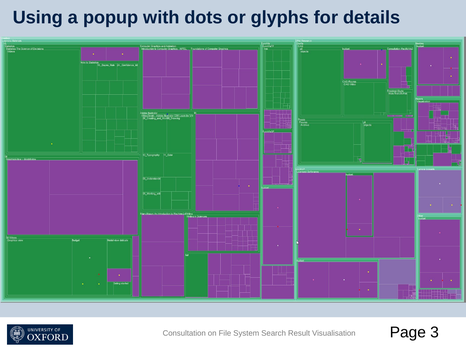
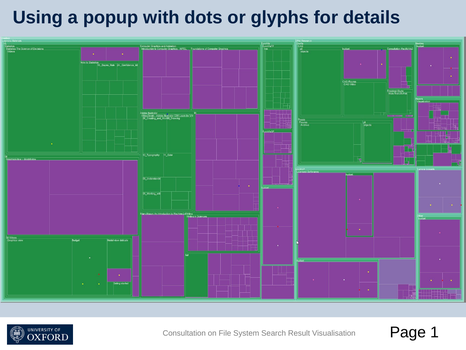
3: 3 -> 1
